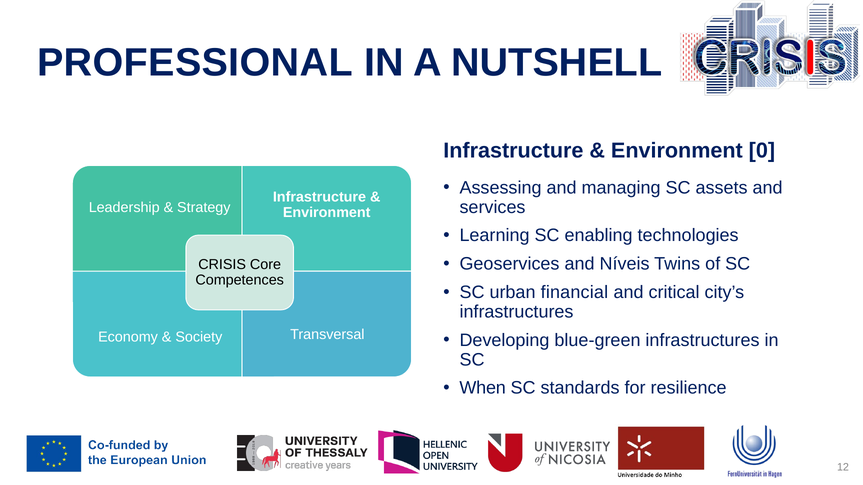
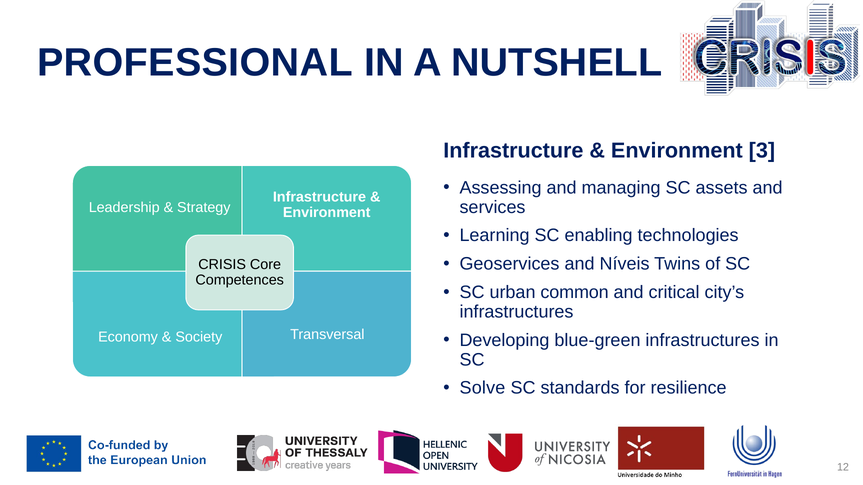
0: 0 -> 3
financial: financial -> common
When: When -> Solve
